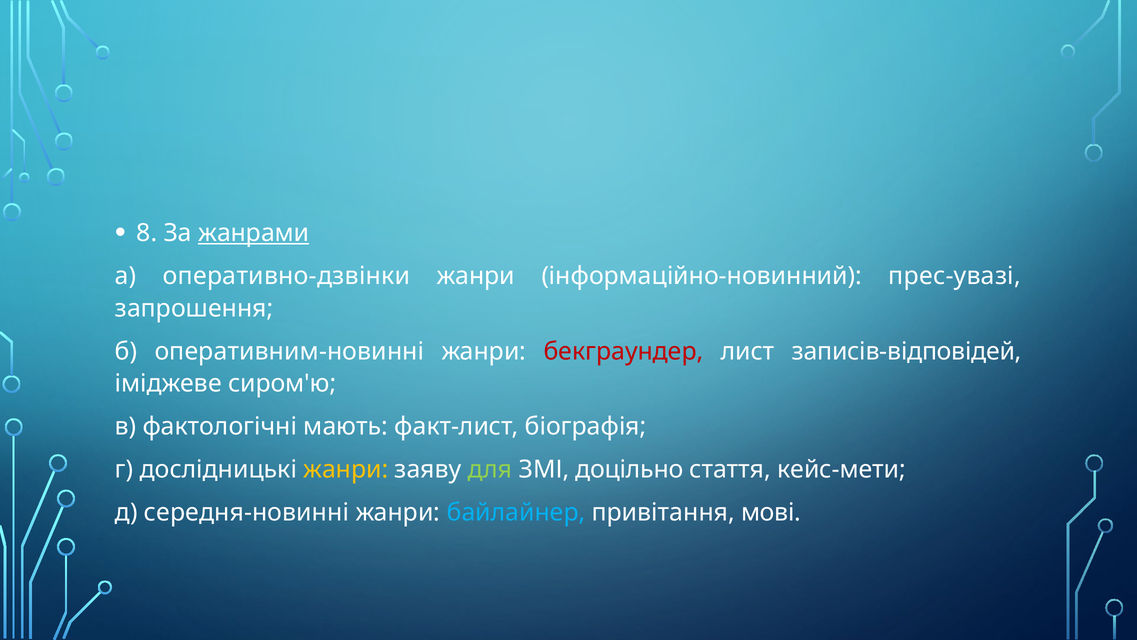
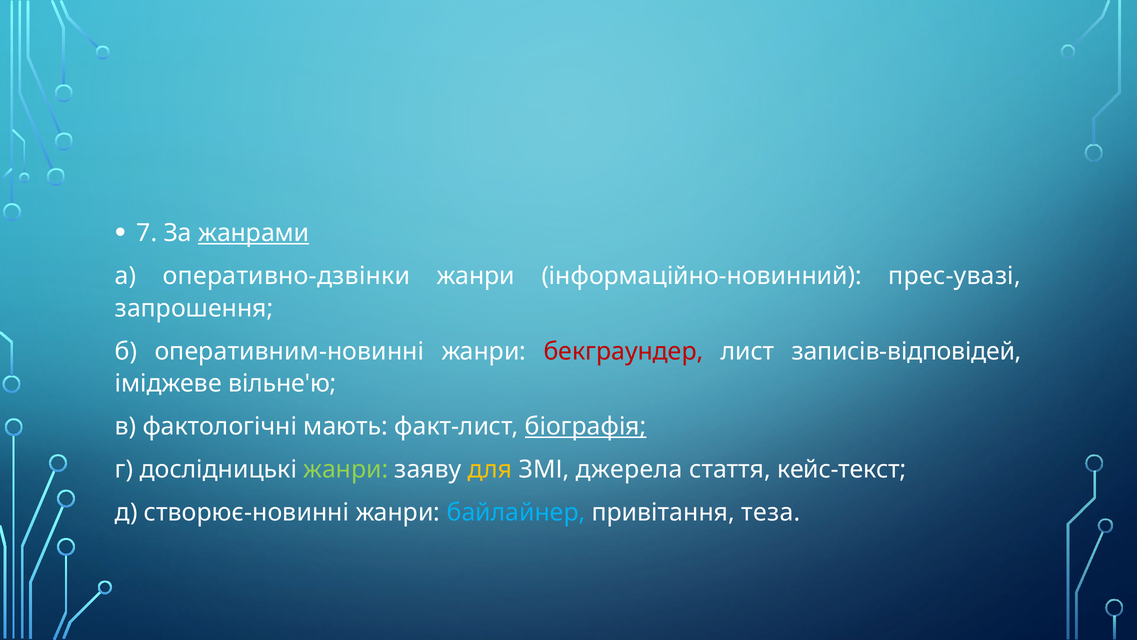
8: 8 -> 7
сиром'ю: сиром'ю -> вільне'ю
біографія underline: none -> present
жанри at (346, 469) colour: yellow -> light green
для colour: light green -> yellow
доцільно: доцільно -> джерела
кейс-мети: кейс-мети -> кейс-текст
середня-новинні: середня-новинні -> створює-новинні
мові: мові -> теза
